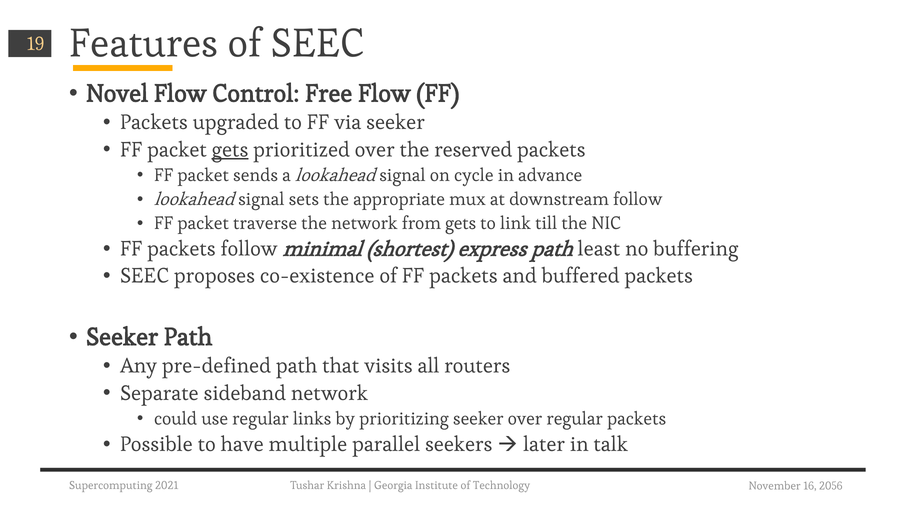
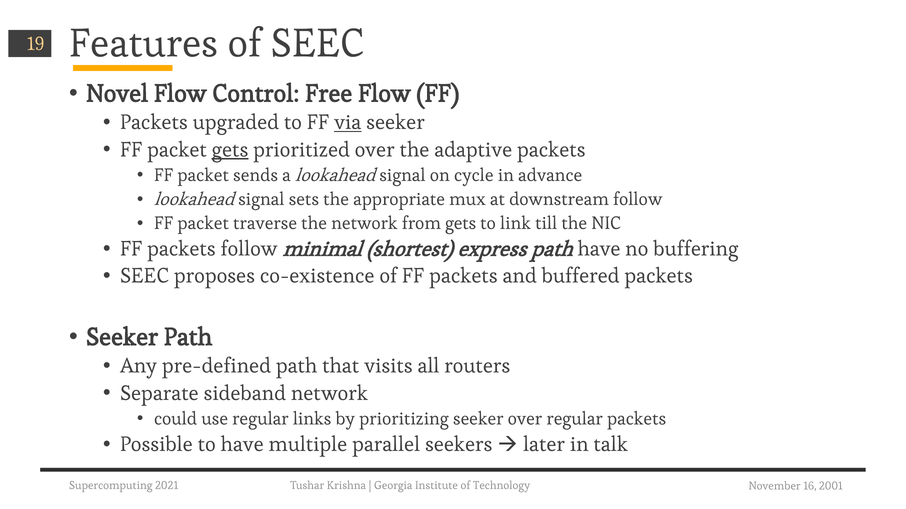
via underline: none -> present
reserved: reserved -> adaptive
path least: least -> have
2056: 2056 -> 2001
